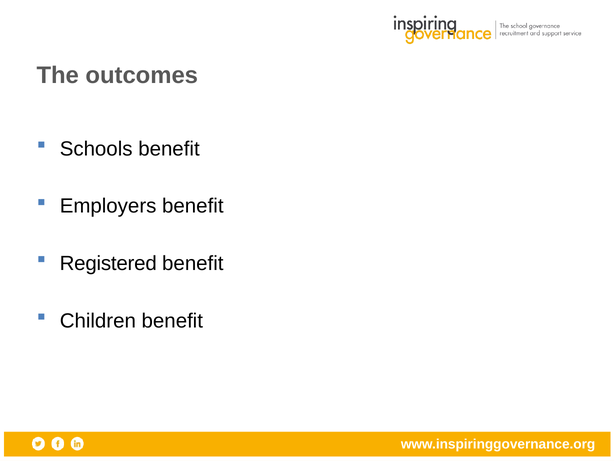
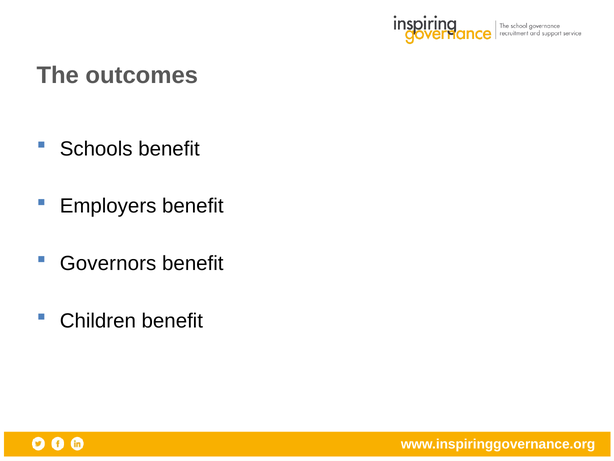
Registered: Registered -> Governors
